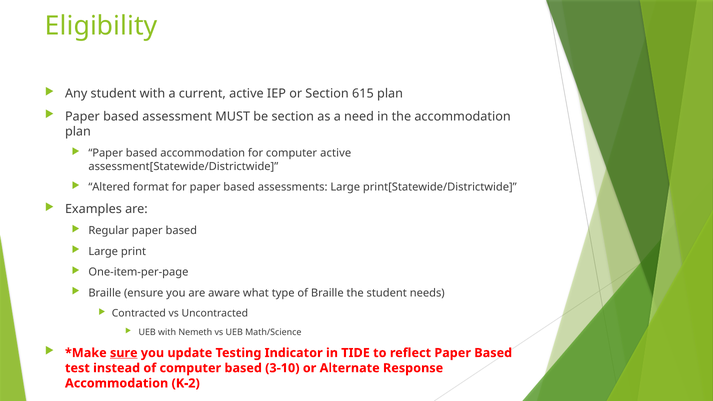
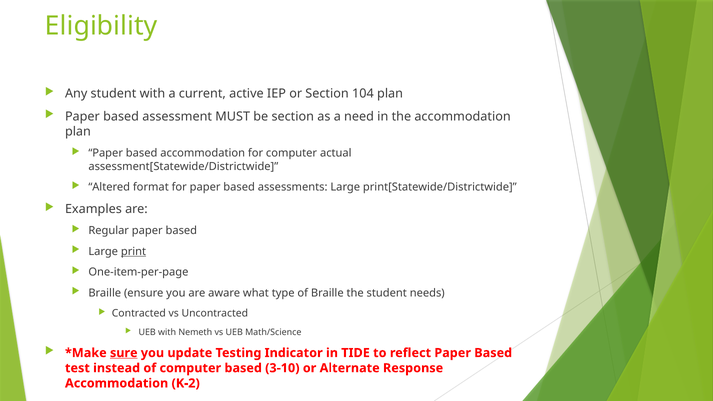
615: 615 -> 104
computer active: active -> actual
print underline: none -> present
